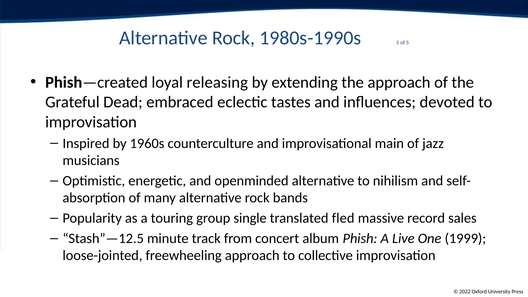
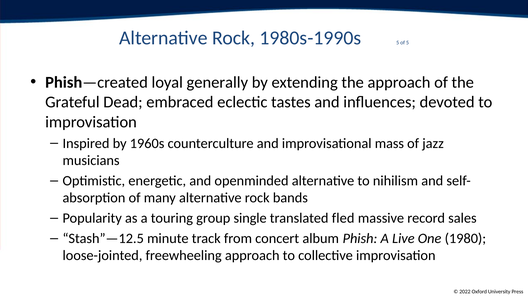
releasing: releasing -> generally
main: main -> mass
1999: 1999 -> 1980
